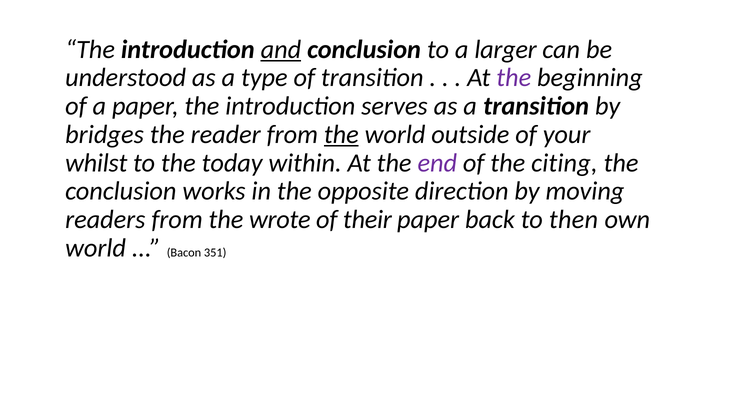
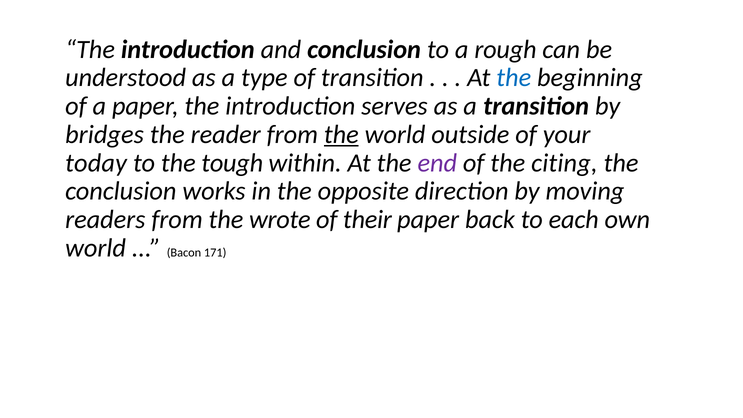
and underline: present -> none
larger: larger -> rough
the at (514, 78) colour: purple -> blue
whilst: whilst -> today
today: today -> tough
then: then -> each
351: 351 -> 171
